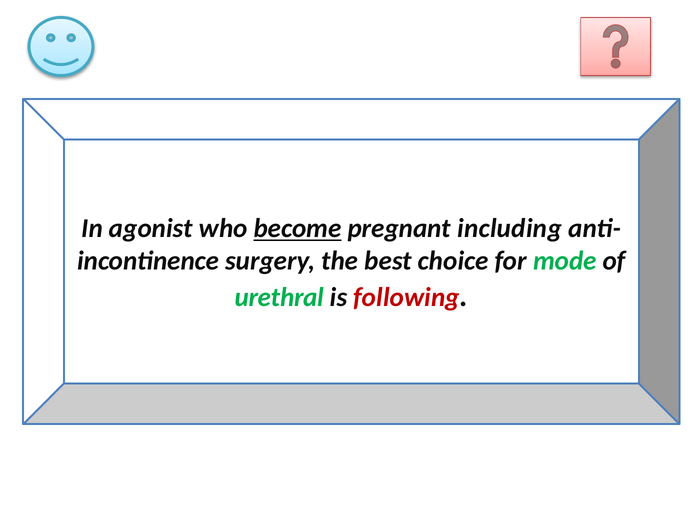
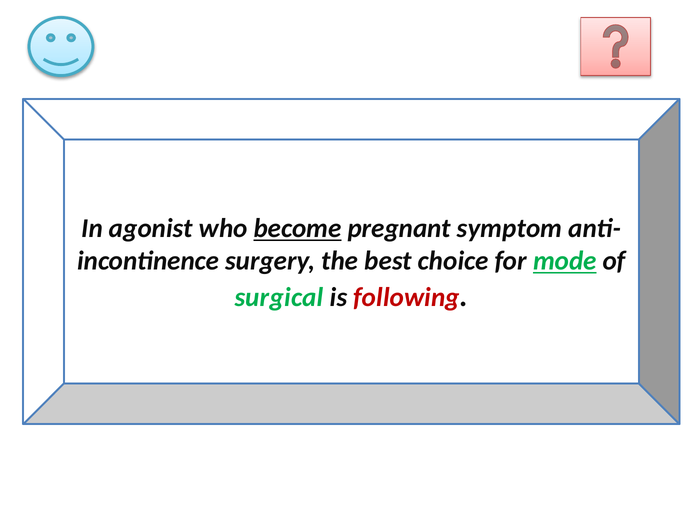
including: including -> symptom
mode underline: none -> present
urethral: urethral -> surgical
